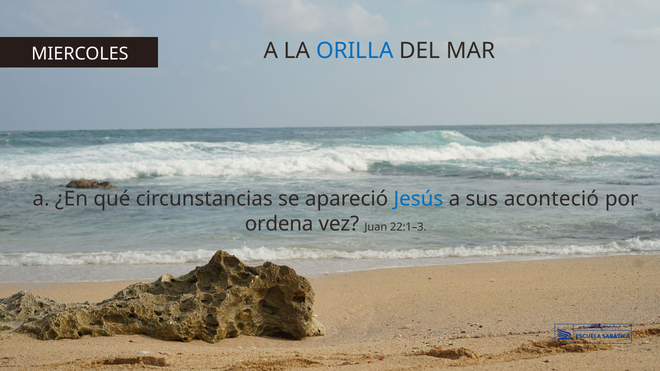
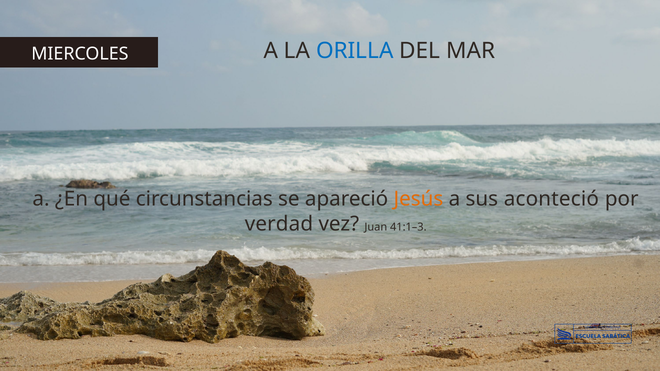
Jesús colour: blue -> orange
ordena: ordena -> verdad
22:1–3: 22:1–3 -> 41:1–3
